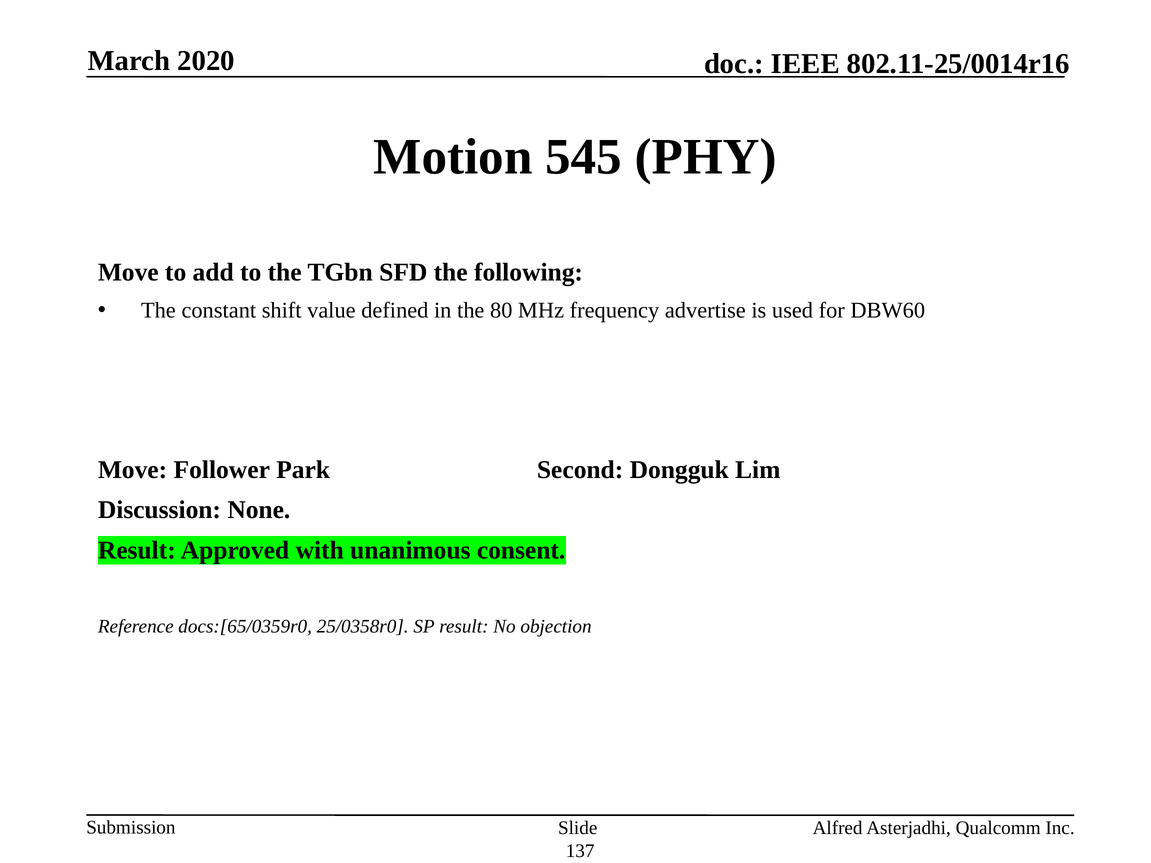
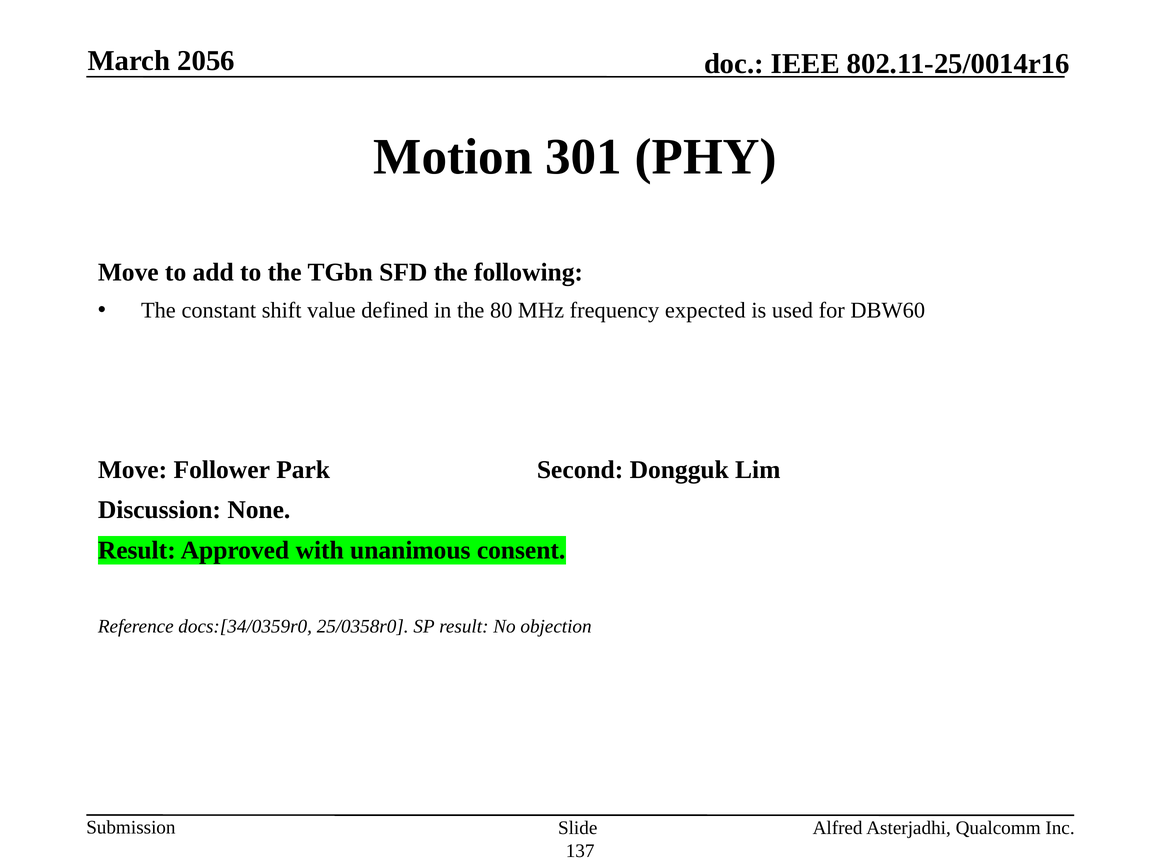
2020: 2020 -> 2056
545: 545 -> 301
advertise: advertise -> expected
docs:[65/0359r0: docs:[65/0359r0 -> docs:[34/0359r0
